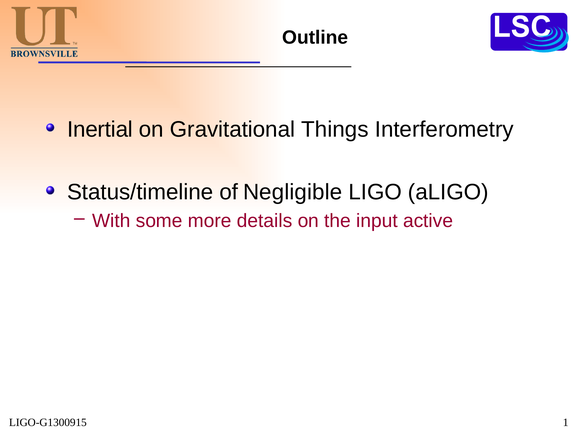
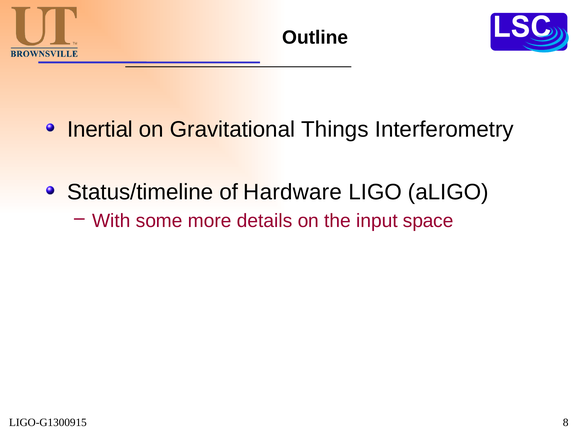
Negligible: Negligible -> Hardware
active: active -> space
1: 1 -> 8
